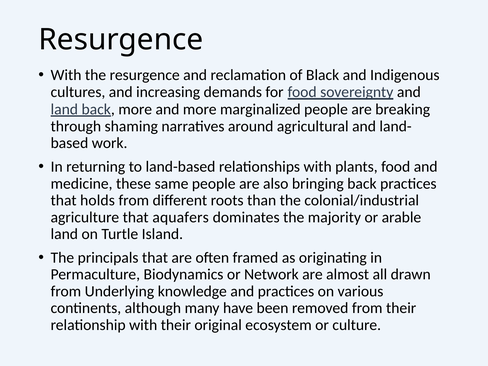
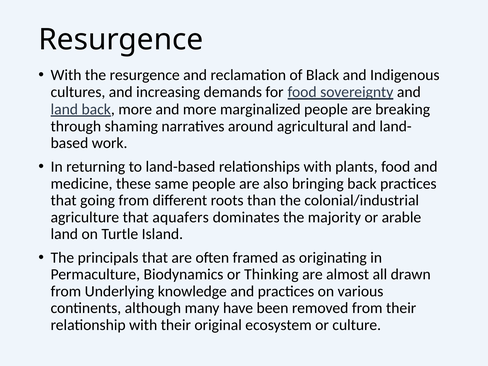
holds: holds -> going
Network: Network -> Thinking
